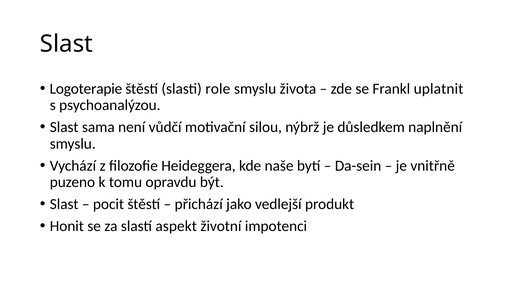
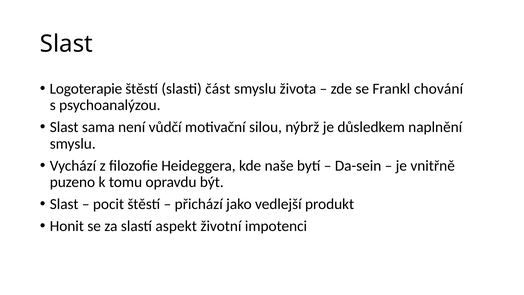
role: role -> část
uplatnit: uplatnit -> chování
